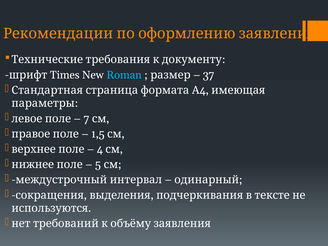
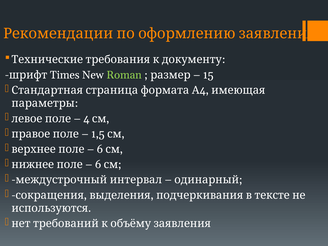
Roman colour: light blue -> light green
37: 37 -> 15
7 at (86, 119): 7 -> 4
4 at (100, 149): 4 -> 6
5 at (98, 165): 5 -> 6
